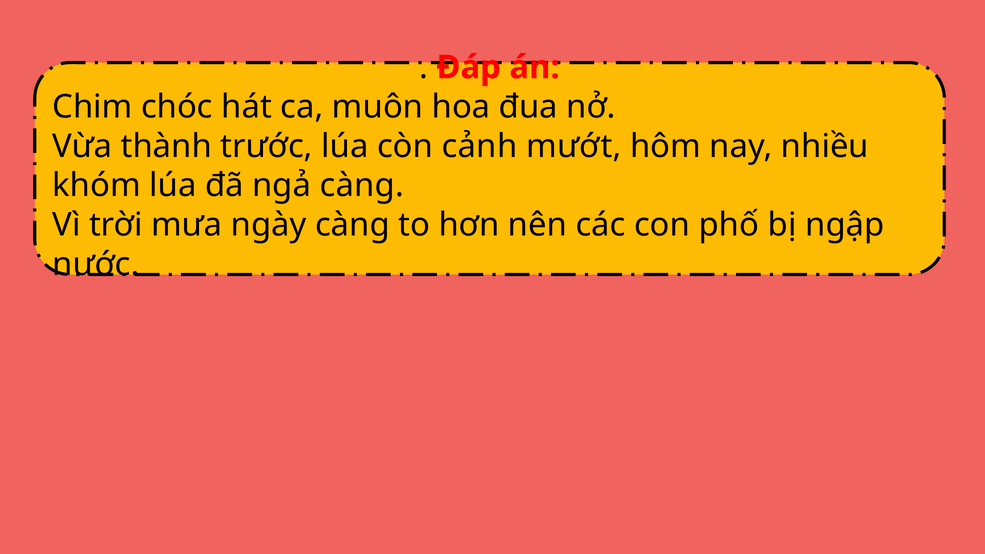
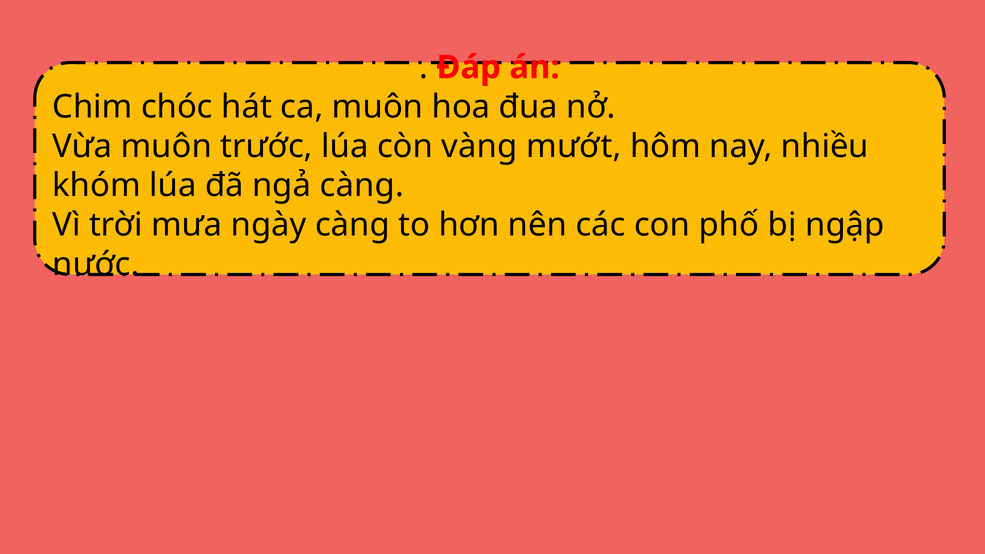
Vừa thành: thành -> muôn
cảnh: cảnh -> vàng
